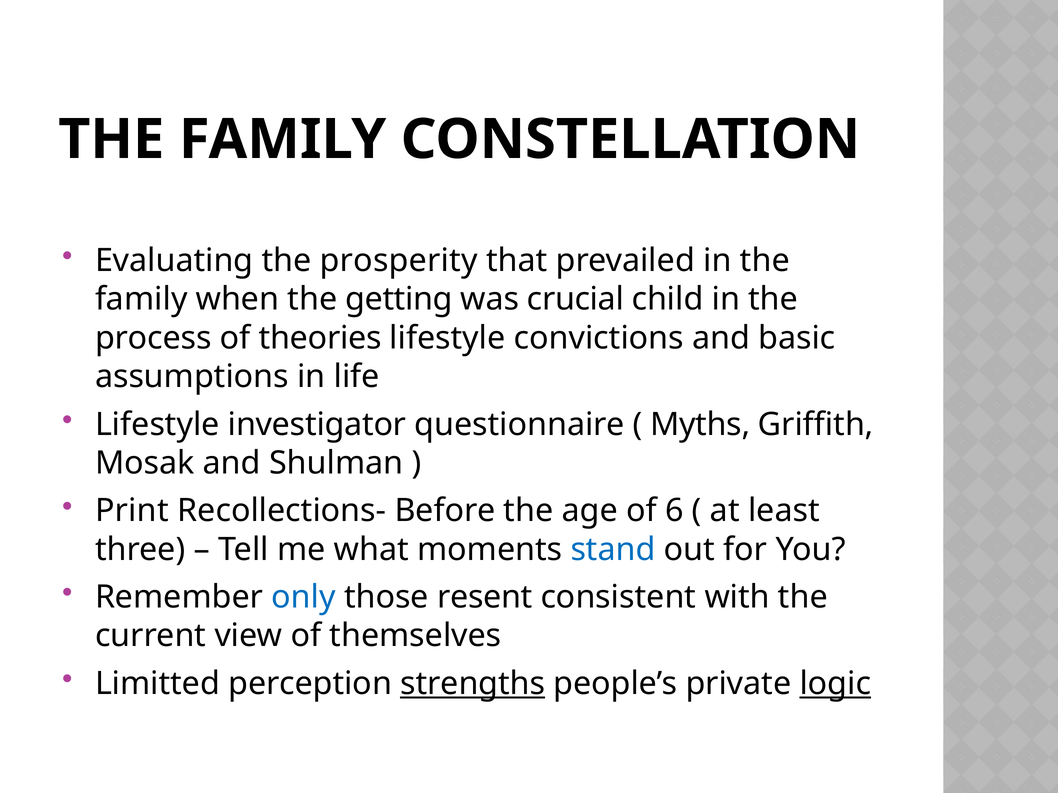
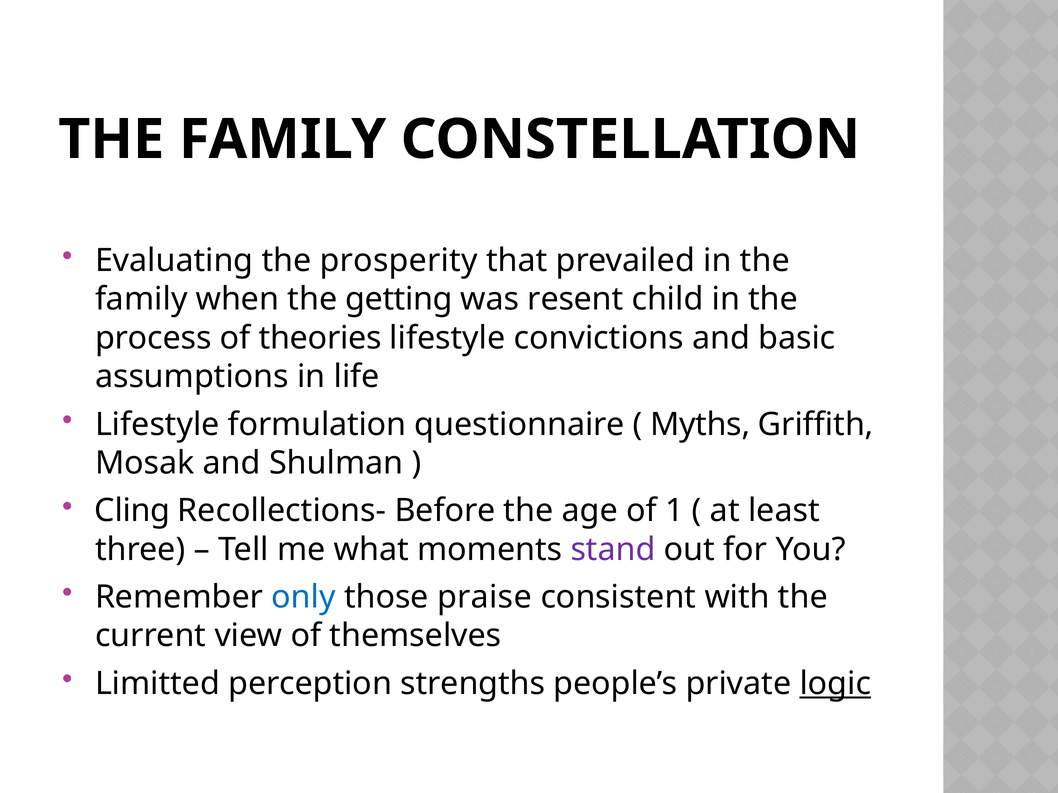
crucial: crucial -> resent
investigator: investigator -> formulation
Print: Print -> Cling
6: 6 -> 1
stand colour: blue -> purple
resent: resent -> praise
strengths underline: present -> none
